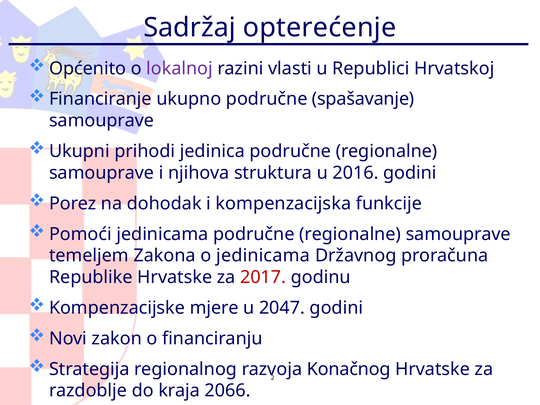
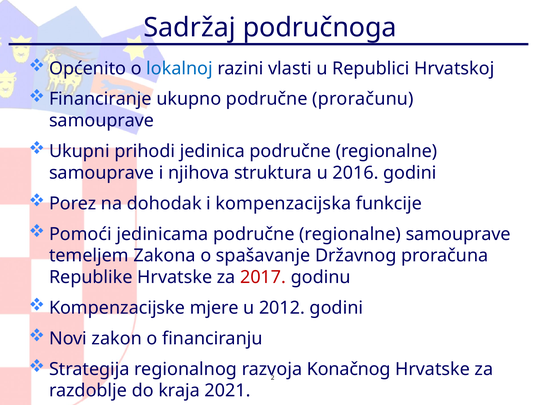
opterećenje: opterećenje -> područnoga
lokalnoj colour: purple -> blue
spašavanje: spašavanje -> proračunu
o jedinicama: jedinicama -> spašavanje
2047: 2047 -> 2012
2066: 2066 -> 2021
